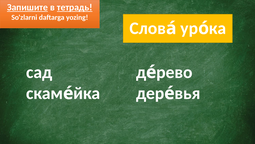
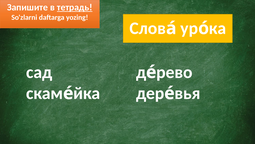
Запишите underline: present -> none
